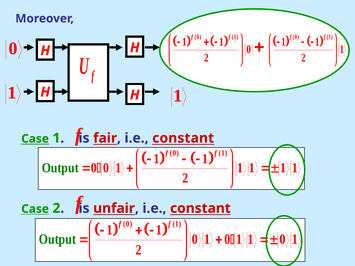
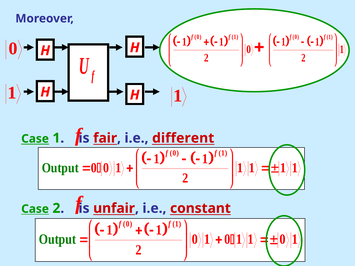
fair i.e constant: constant -> different
